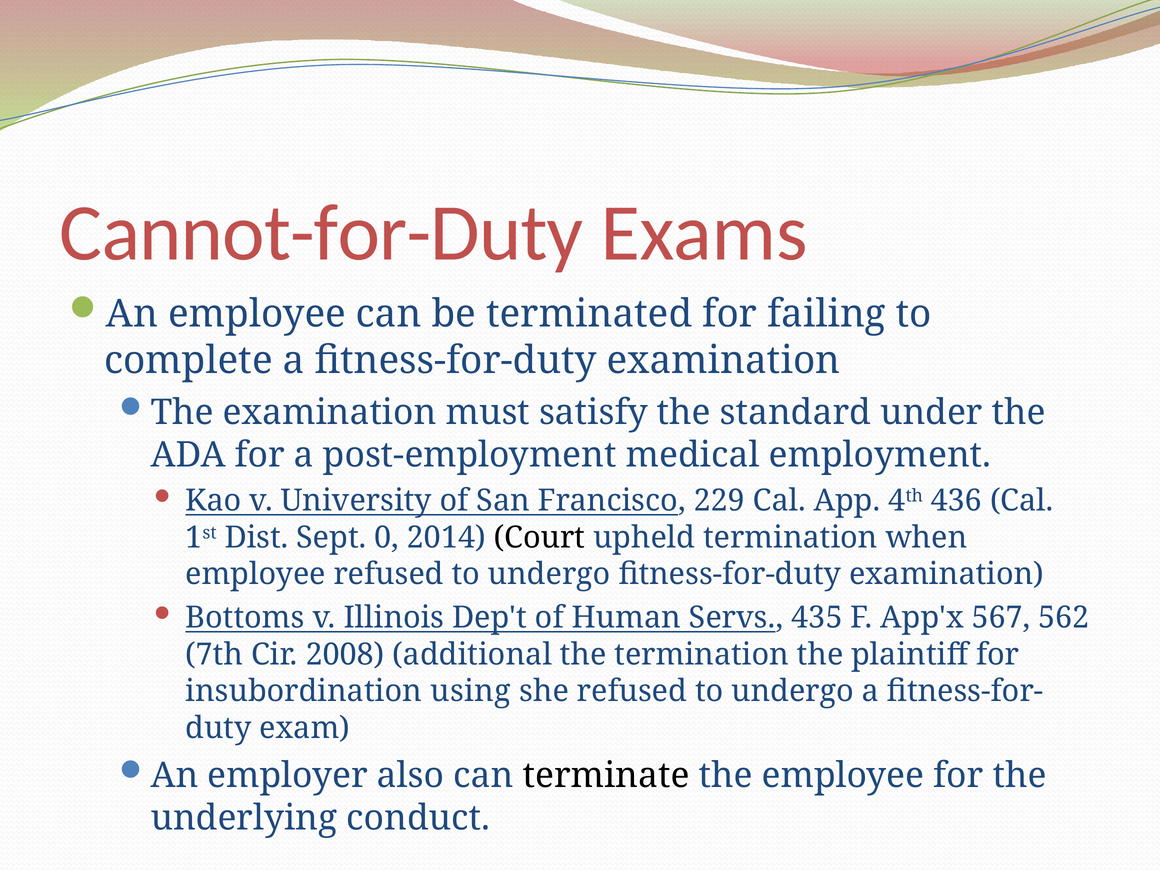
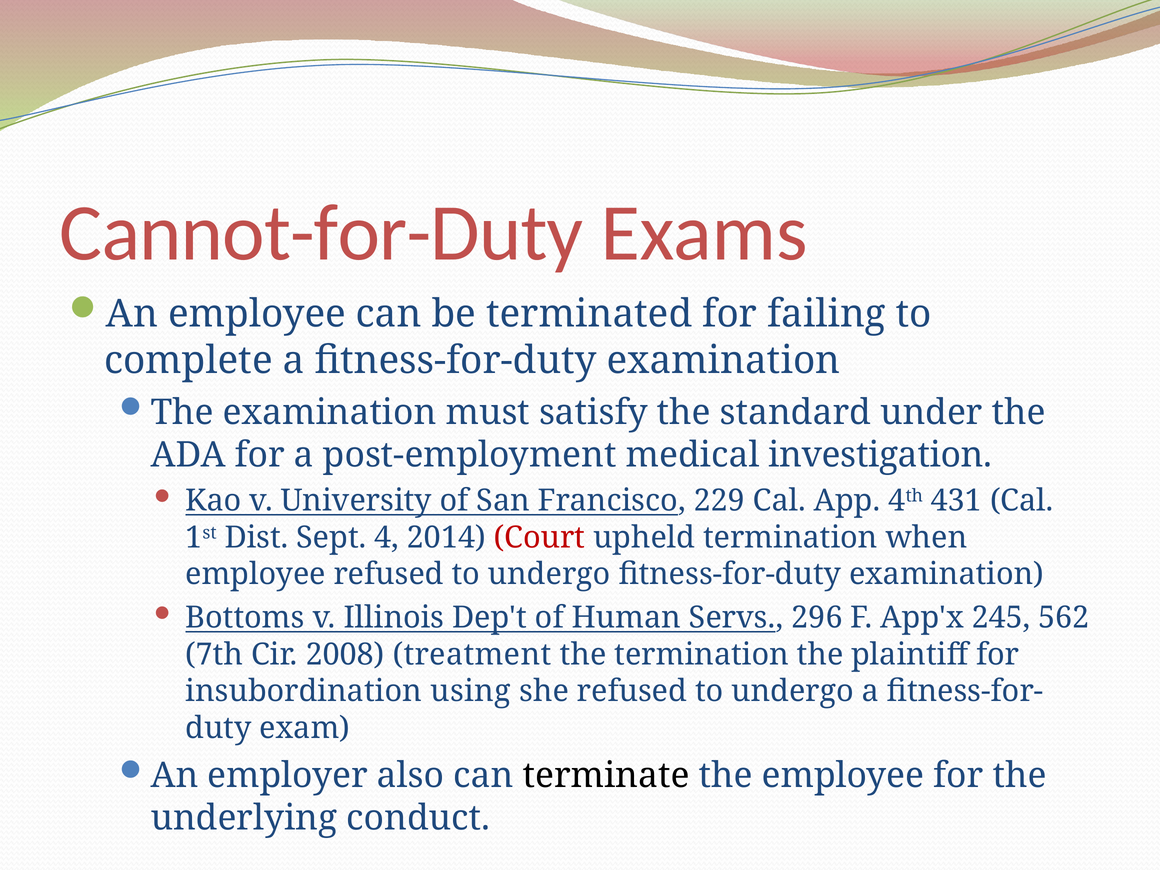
employment: employment -> investigation
436: 436 -> 431
0: 0 -> 4
Court colour: black -> red
435: 435 -> 296
567: 567 -> 245
additional: additional -> treatment
